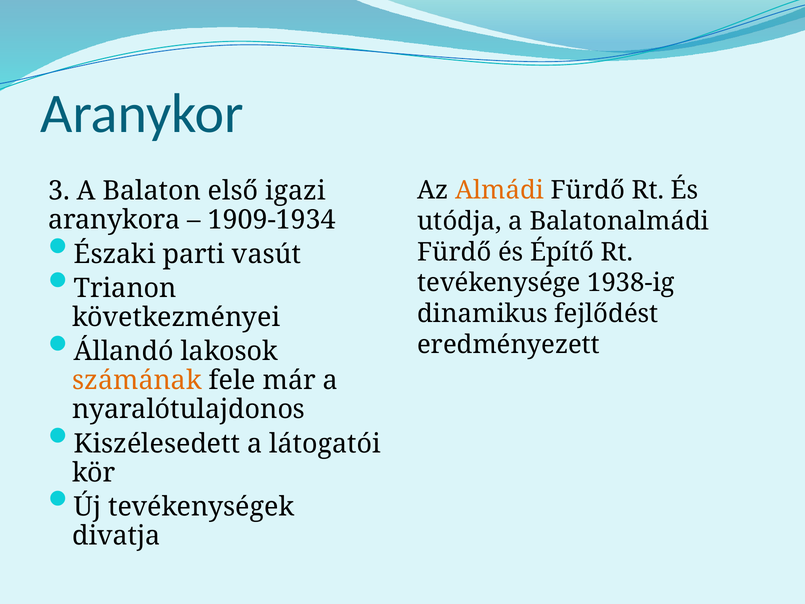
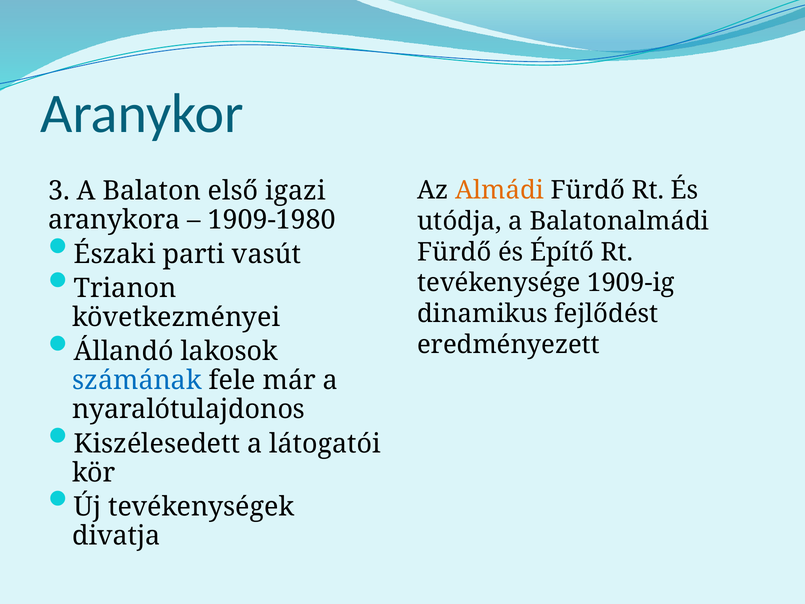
1909-1934: 1909-1934 -> 1909-1980
1938-ig: 1938-ig -> 1909-ig
számának colour: orange -> blue
